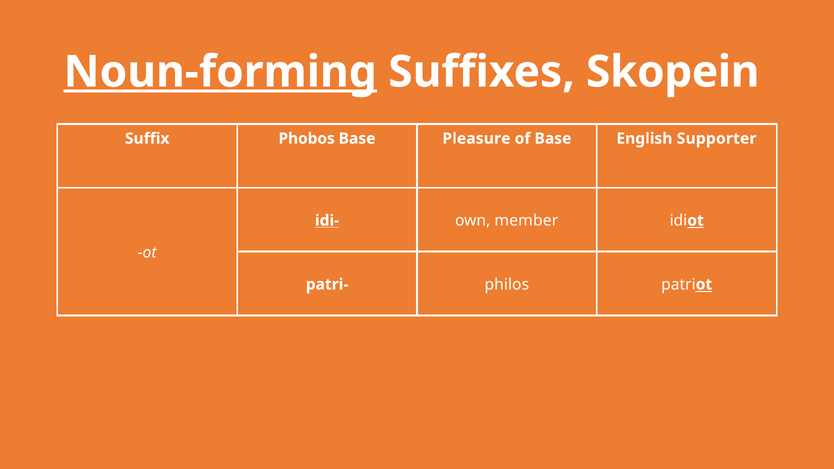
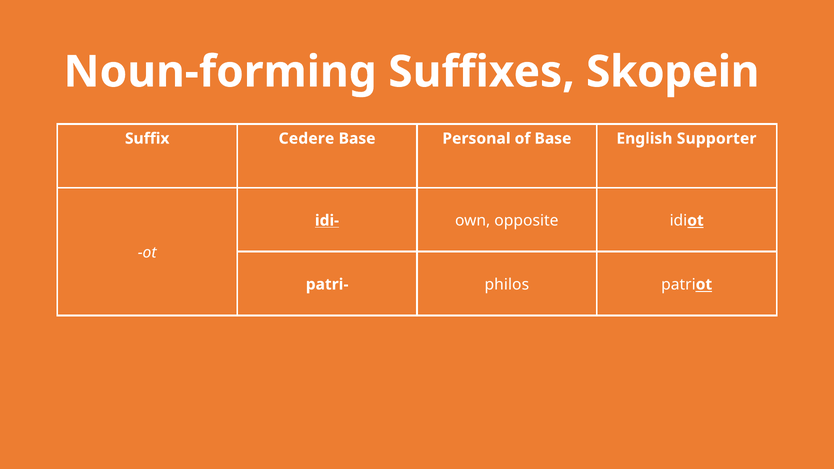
Noun-forming underline: present -> none
Phobos: Phobos -> Cedere
Pleasure: Pleasure -> Personal
member: member -> opposite
